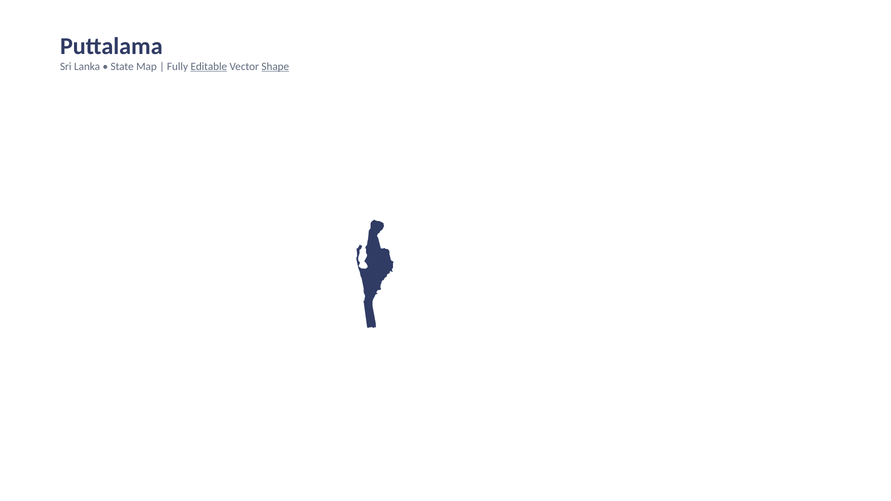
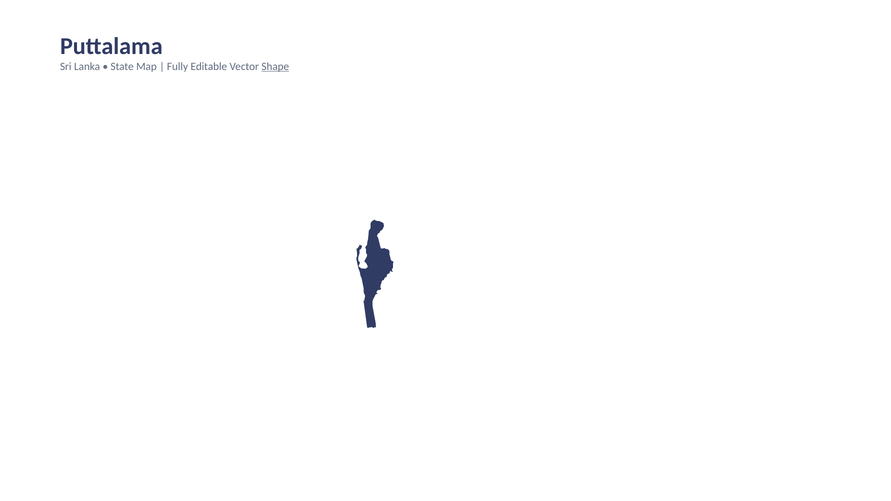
Editable underline: present -> none
